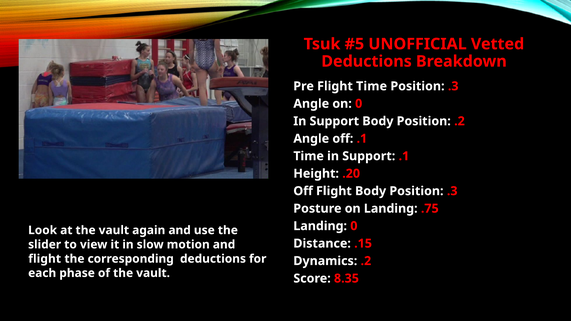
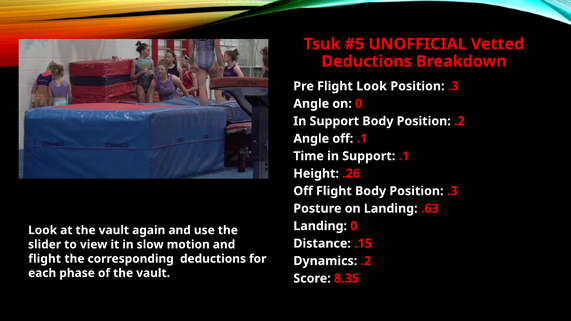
Flight Time: Time -> Look
.20: .20 -> .26
.75: .75 -> .63
